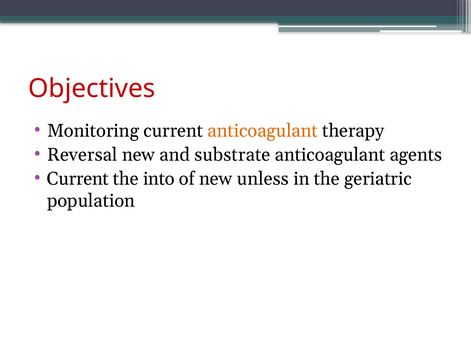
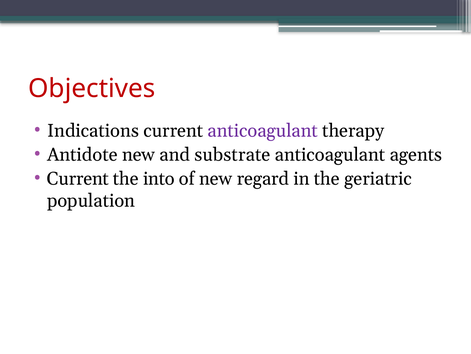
Monitoring: Monitoring -> Indications
anticoagulant at (263, 130) colour: orange -> purple
Reversal: Reversal -> Antidote
unless: unless -> regard
